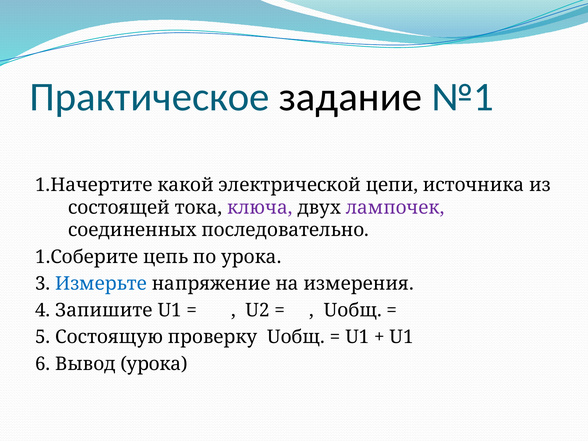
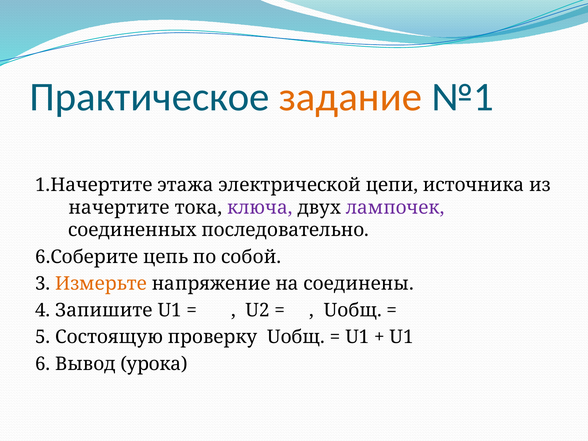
задание colour: black -> orange
какой: какой -> этажа
состоящей: состоящей -> начертите
1.Соберите: 1.Соберите -> 6.Соберите
по урока: урока -> собой
Измерьте colour: blue -> orange
измерения: измерения -> соединены
